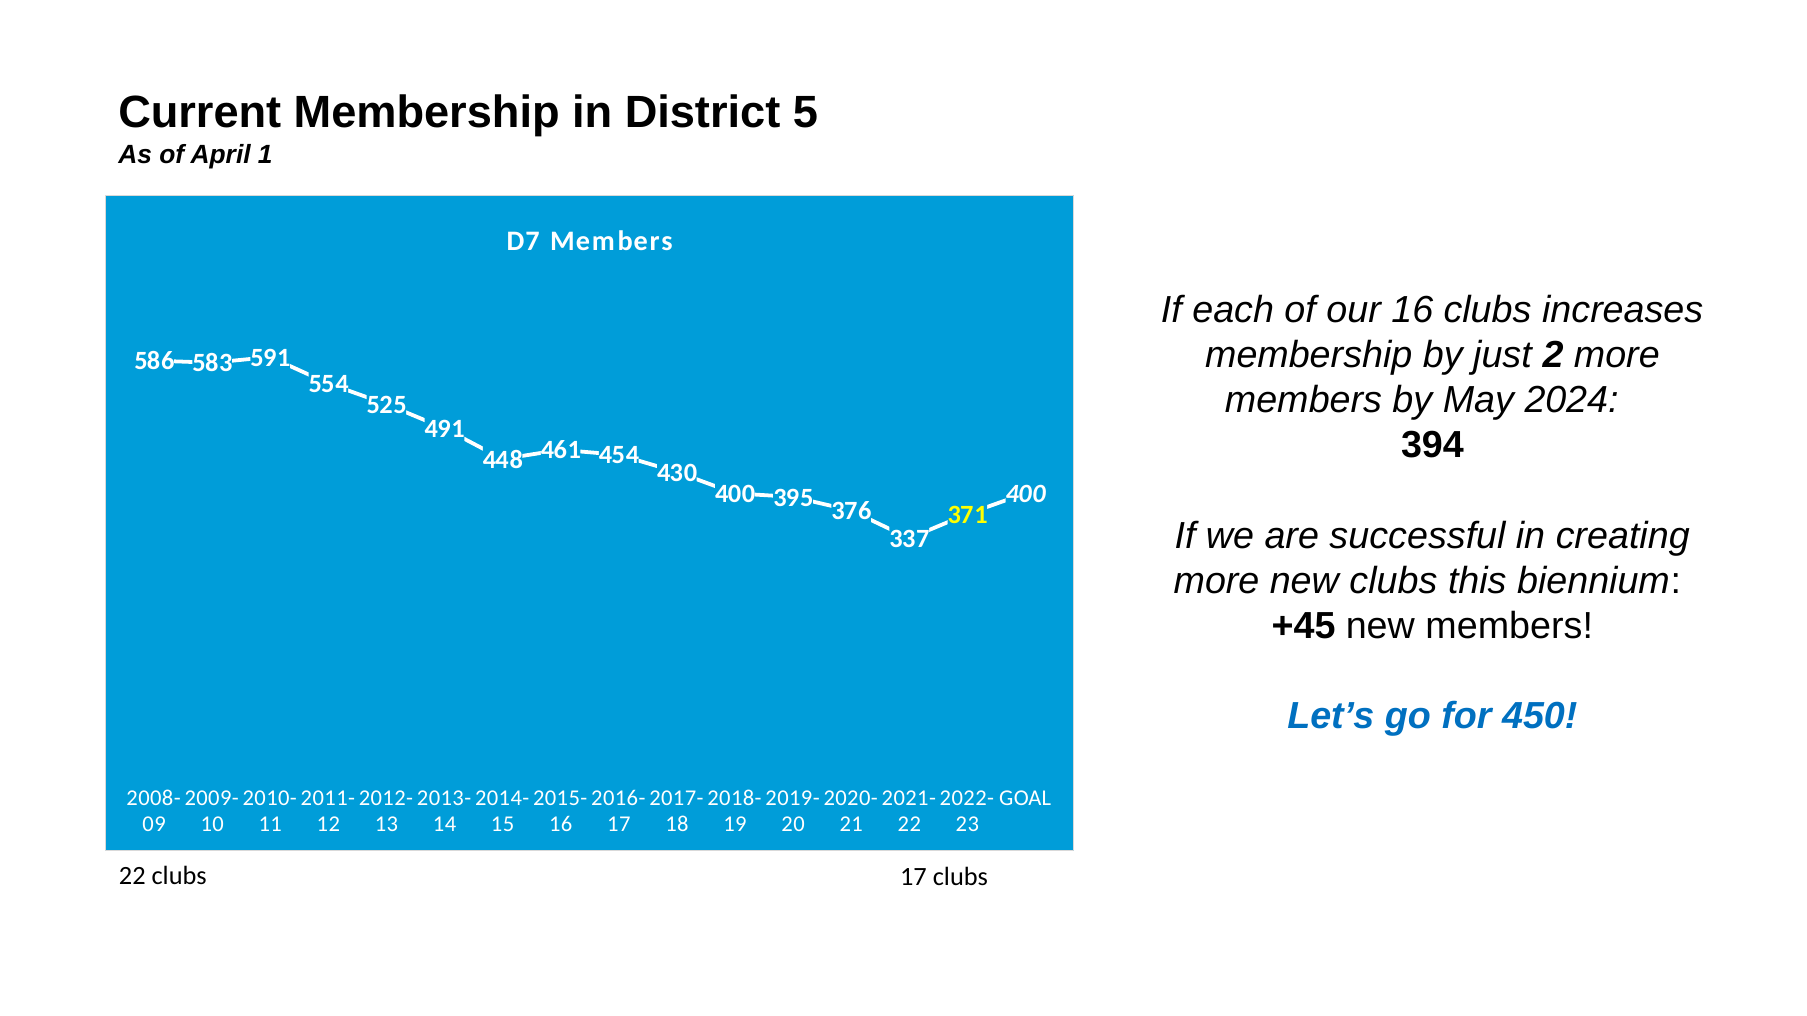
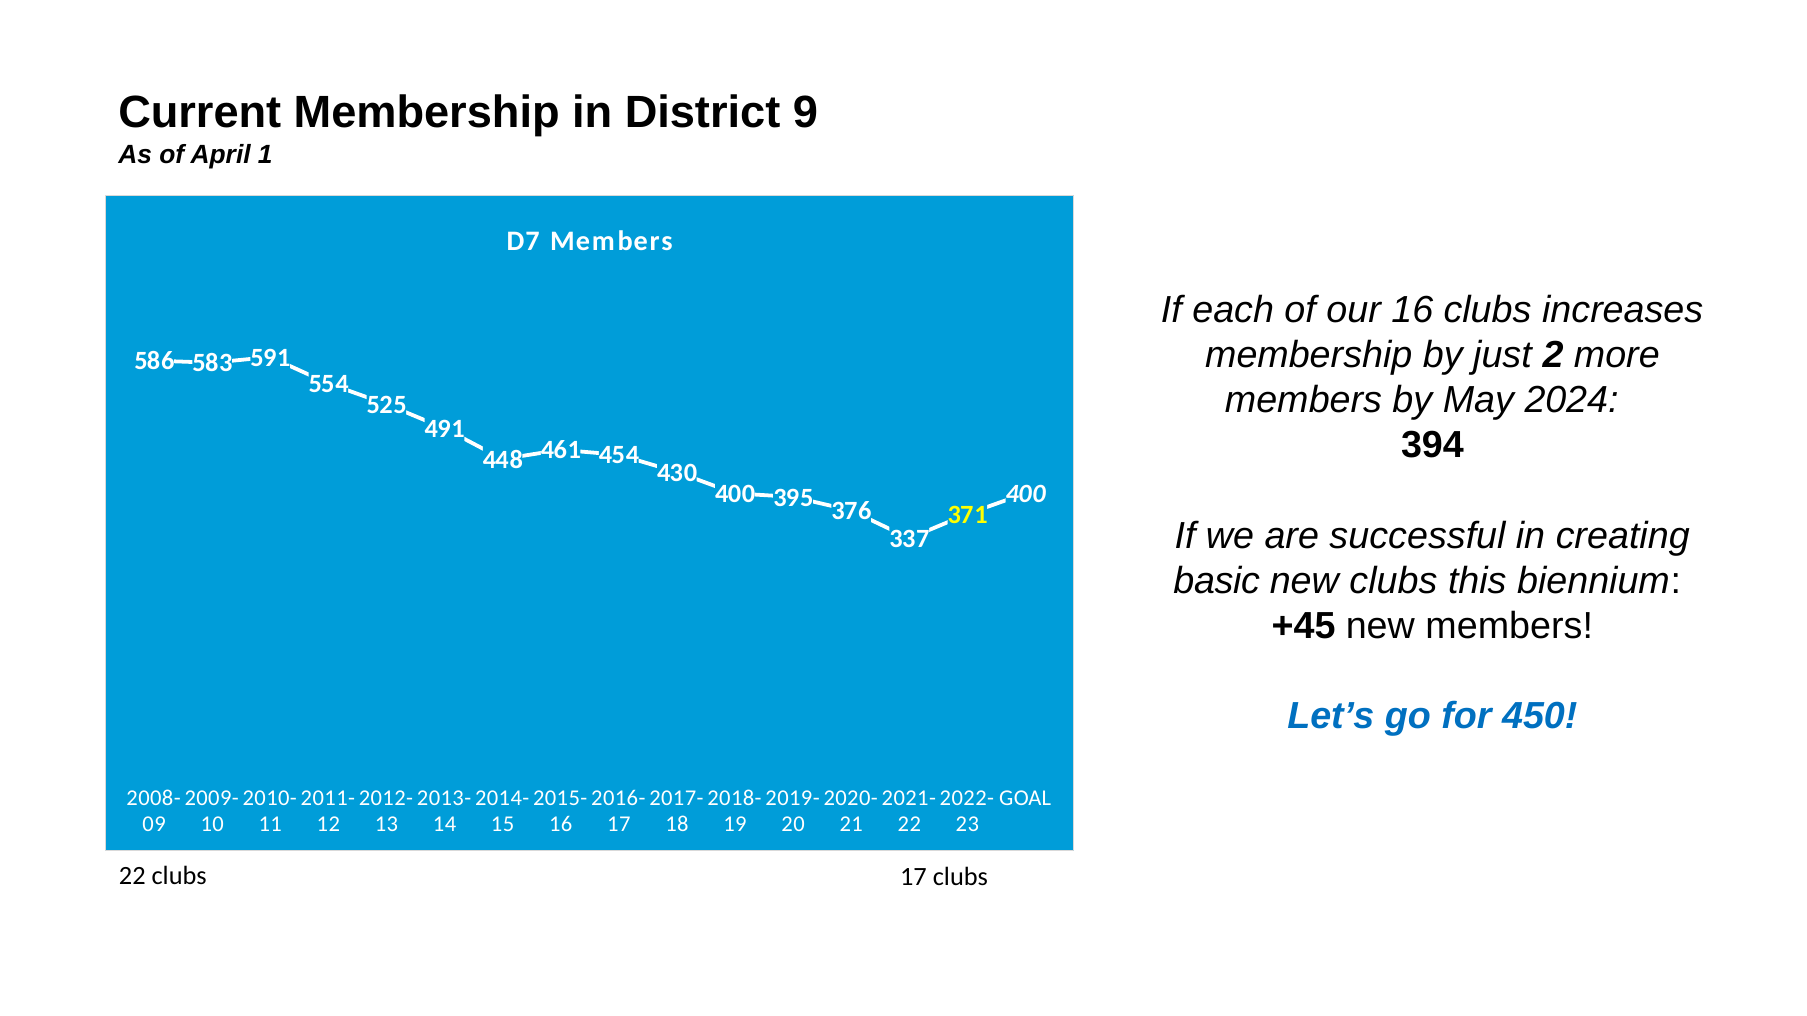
5: 5 -> 9
more at (1217, 581): more -> basic
